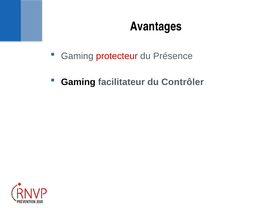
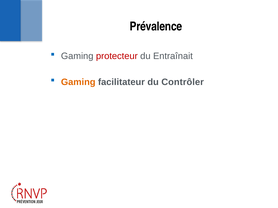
Avantages: Avantages -> Prévalence
Présence: Présence -> Entraînait
Gaming at (78, 82) colour: black -> orange
